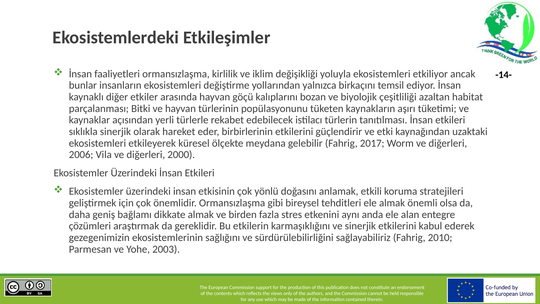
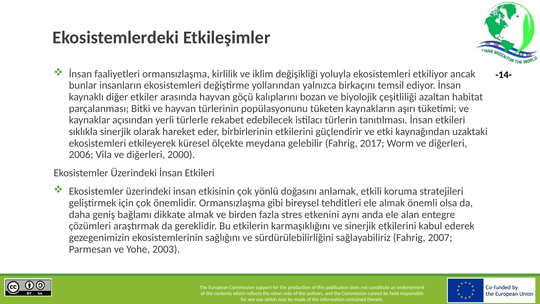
2010: 2010 -> 2007
